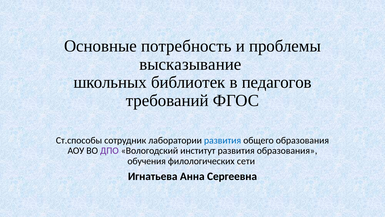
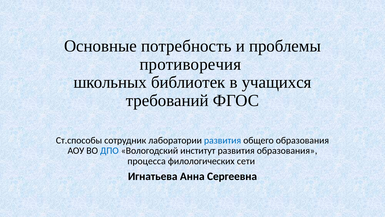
высказывание: высказывание -> противоречия
педагогов: педагогов -> учащихся
ДПО colour: purple -> blue
обучения: обучения -> процесса
